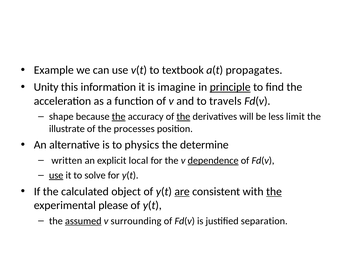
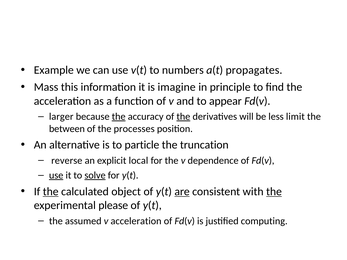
textbook: textbook -> numbers
Unity: Unity -> Mass
principle underline: present -> none
travels: travels -> appear
shape: shape -> larger
illustrate: illustrate -> between
physics: physics -> particle
determine: determine -> truncation
written: written -> reverse
dependence underline: present -> none
solve underline: none -> present
the at (51, 192) underline: none -> present
assumed underline: present -> none
v surrounding: surrounding -> acceleration
separation: separation -> computing
